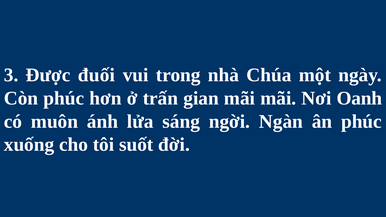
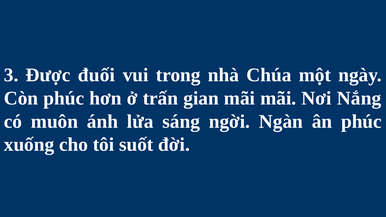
Oanh: Oanh -> Nắng
